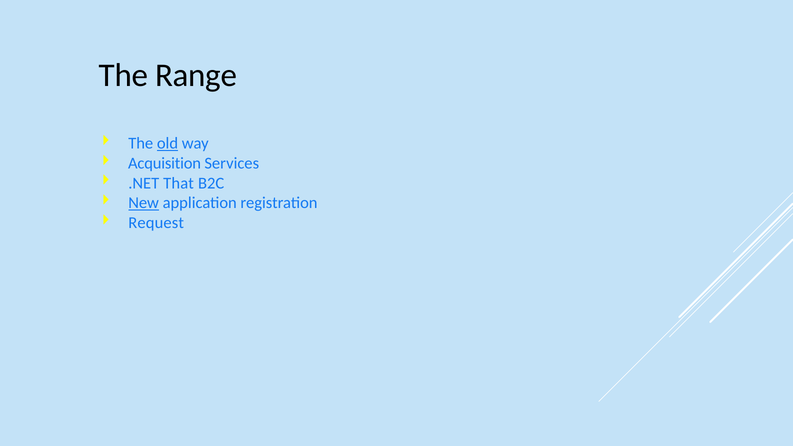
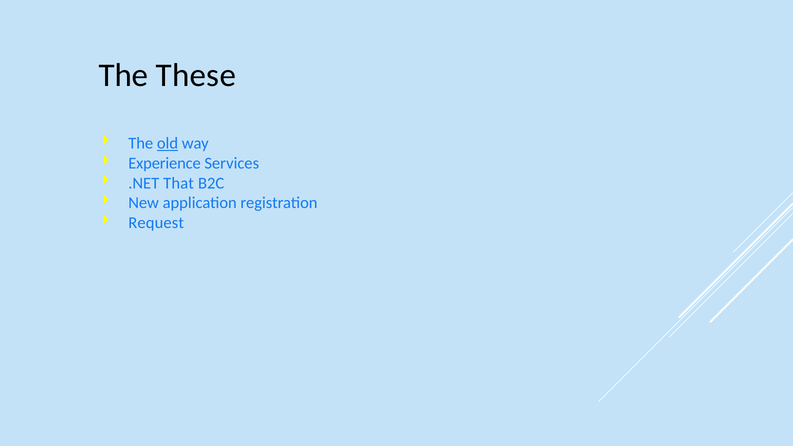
Range: Range -> These
Acquisition: Acquisition -> Experience
New underline: present -> none
